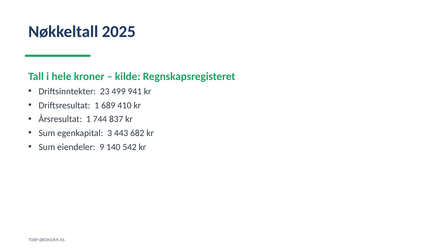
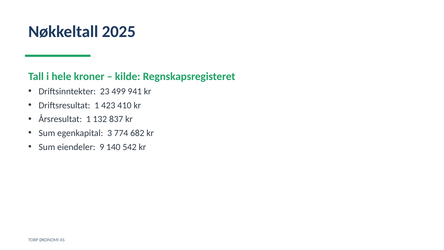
689: 689 -> 423
744: 744 -> 132
443: 443 -> 774
